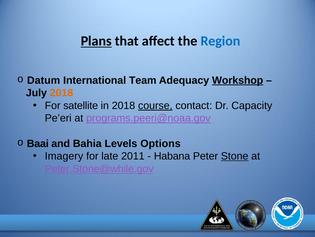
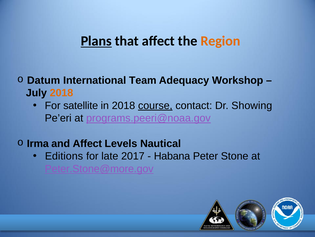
Region colour: blue -> orange
Workshop underline: present -> none
Capacity: Capacity -> Showing
Baai: Baai -> Irma
and Bahia: Bahia -> Affect
Options: Options -> Nautical
Imagery: Imagery -> Editions
2011: 2011 -> 2017
Stone underline: present -> none
Peter.Stone@while.gov: Peter.Stone@while.gov -> Peter.Stone@more.gov
